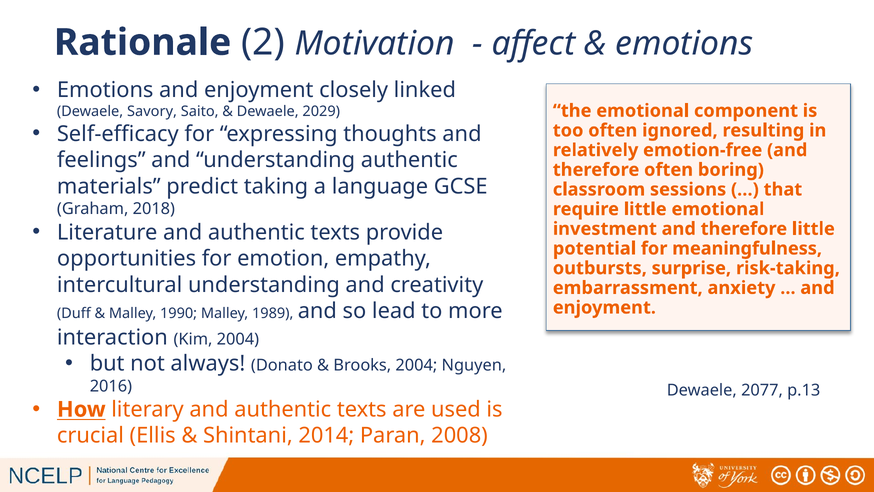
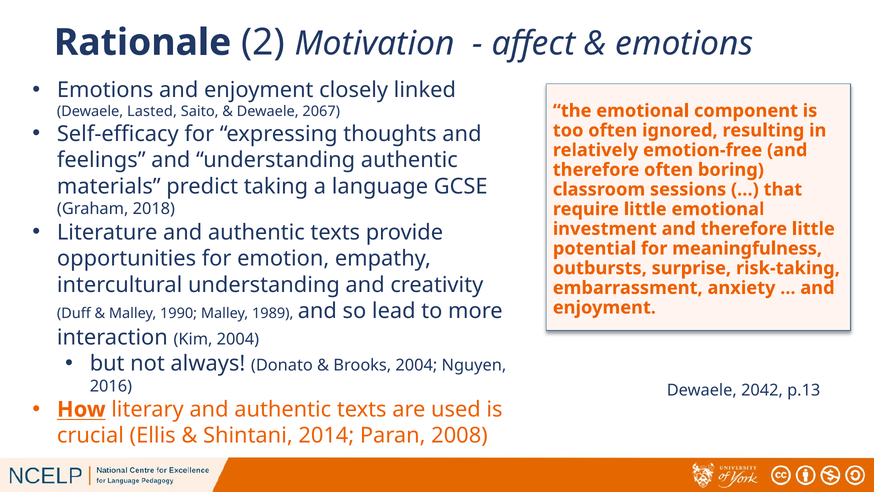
Savory: Savory -> Lasted
2029: 2029 -> 2067
2077: 2077 -> 2042
